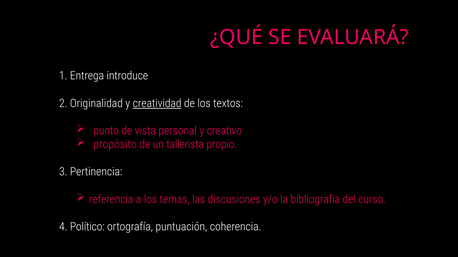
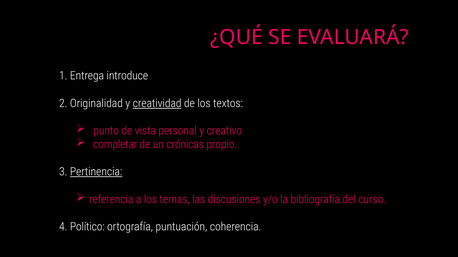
propósito: propósito -> completar
tallerista: tallerista -> crónicas
Pertinencia underline: none -> present
